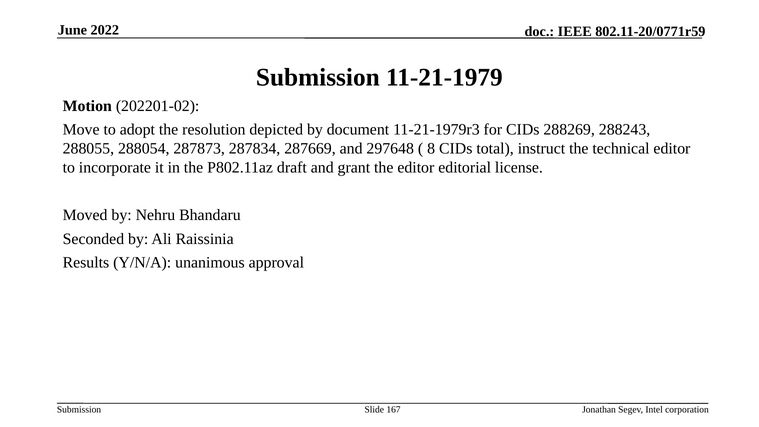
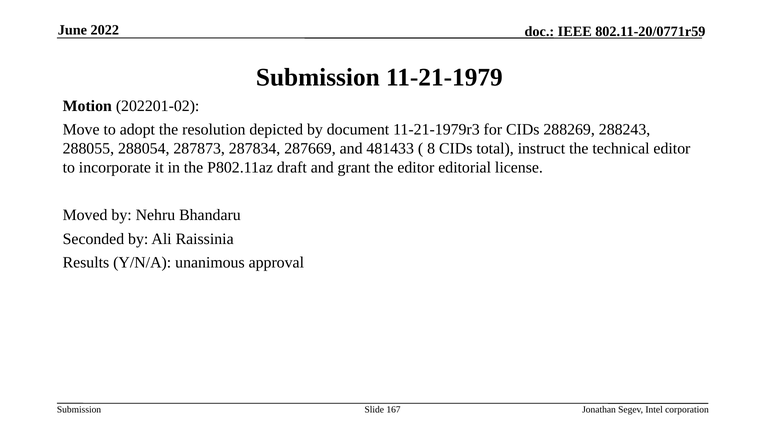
297648: 297648 -> 481433
